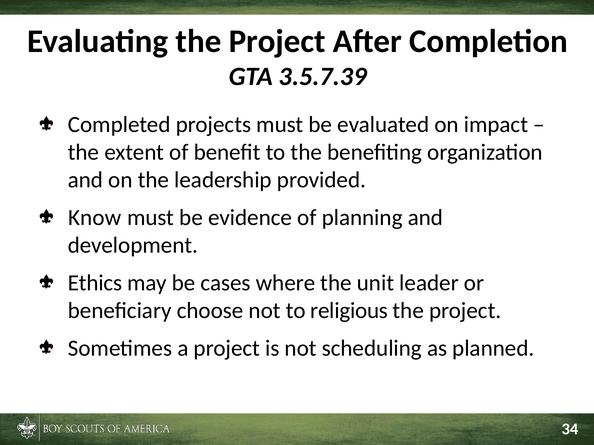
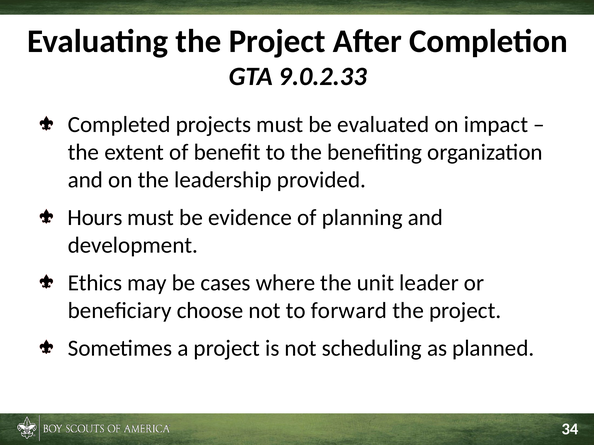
3.5.7.39: 3.5.7.39 -> 9.0.2.33
Know: Know -> Hours
religious: religious -> forward
